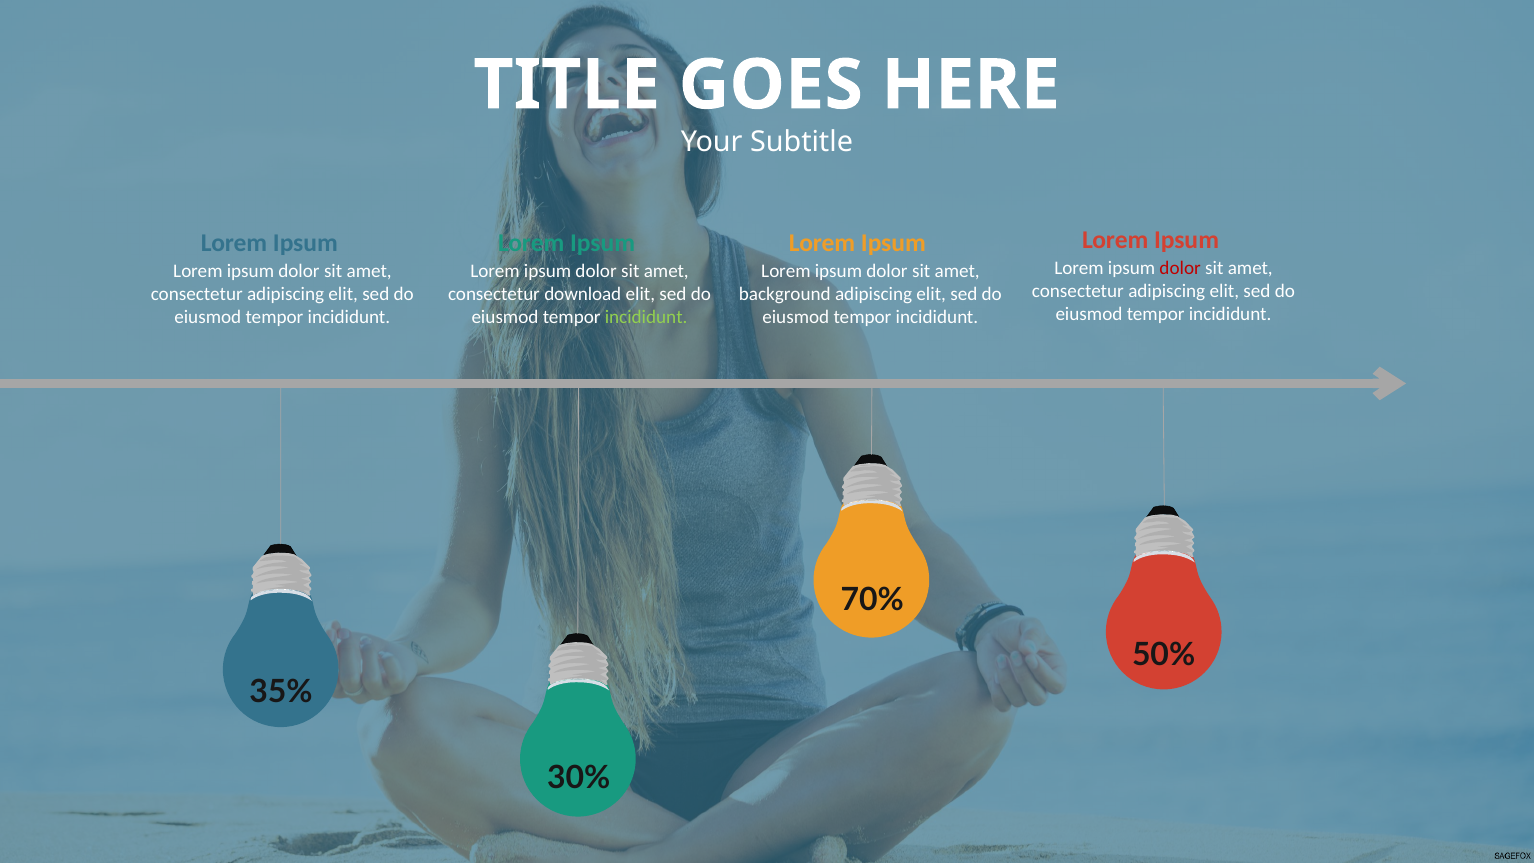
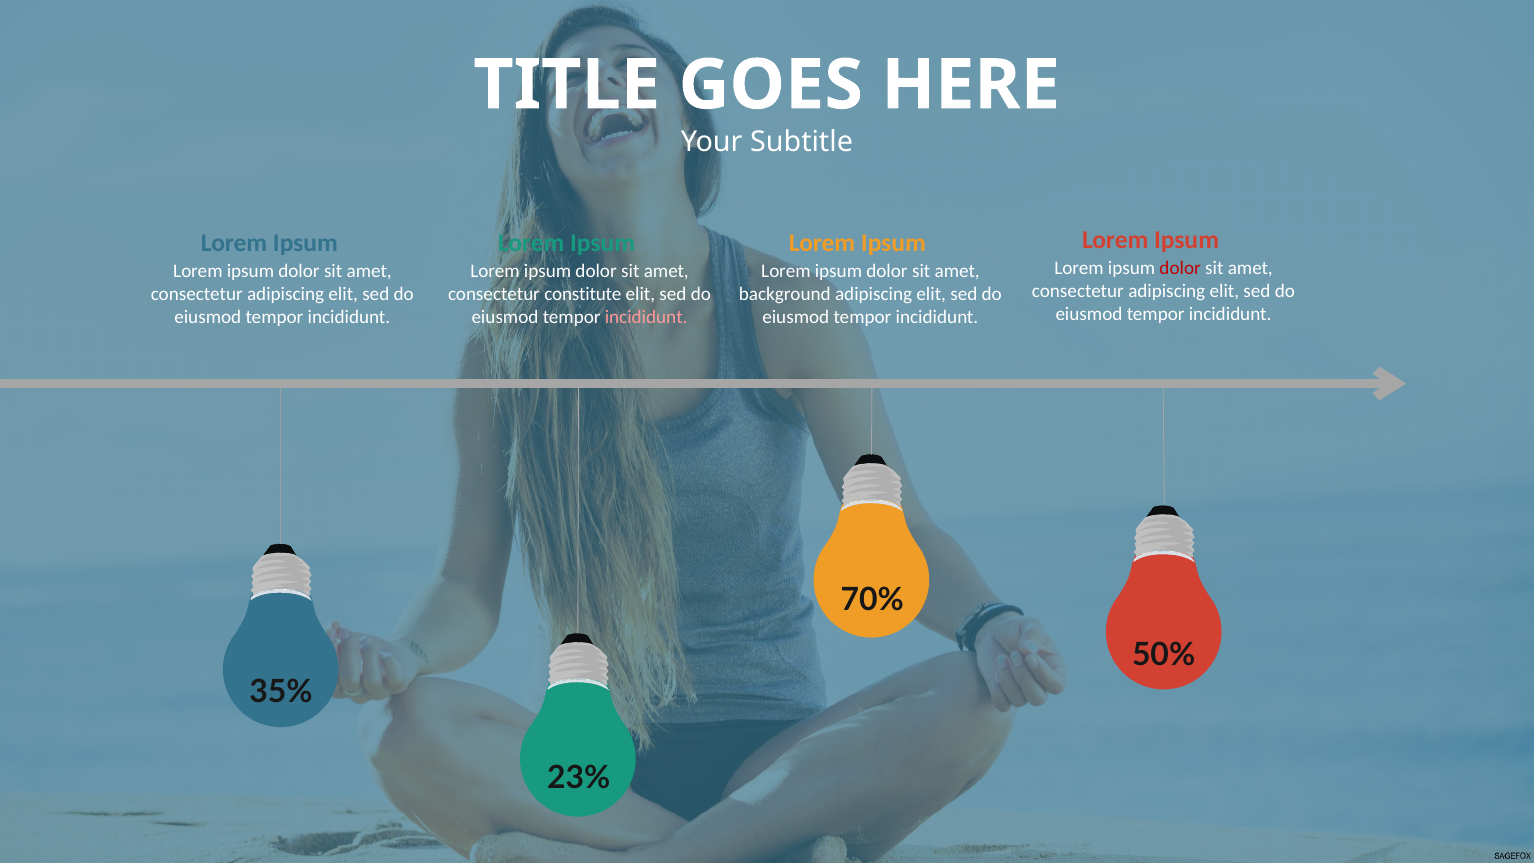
download: download -> constitute
incididunt at (646, 317) colour: light green -> pink
30%: 30% -> 23%
